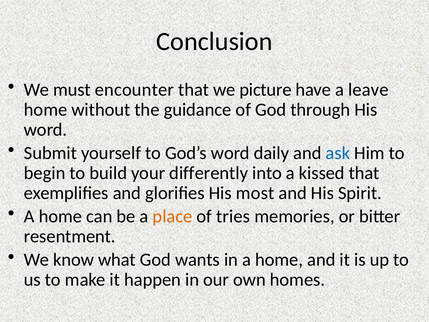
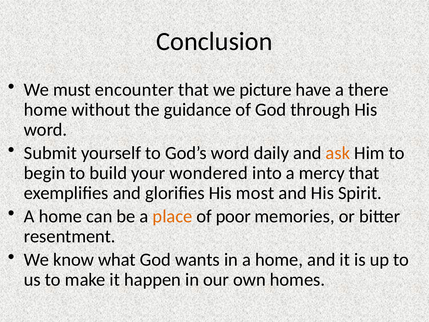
leave: leave -> there
ask colour: blue -> orange
differently: differently -> wondered
kissed: kissed -> mercy
tries: tries -> poor
